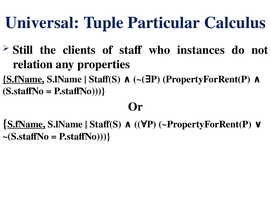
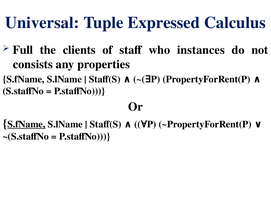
Particular: Particular -> Expressed
Still: Still -> Full
relation: relation -> consists
S.fName at (24, 79) underline: present -> none
